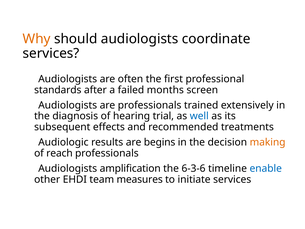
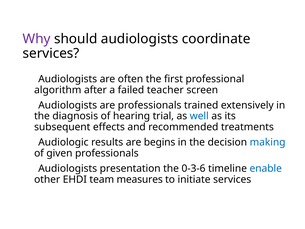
Why colour: orange -> purple
standards: standards -> algorithm
months: months -> teacher
making colour: orange -> blue
reach: reach -> given
amplification: amplification -> presentation
6-3-6: 6-3-6 -> 0-3-6
